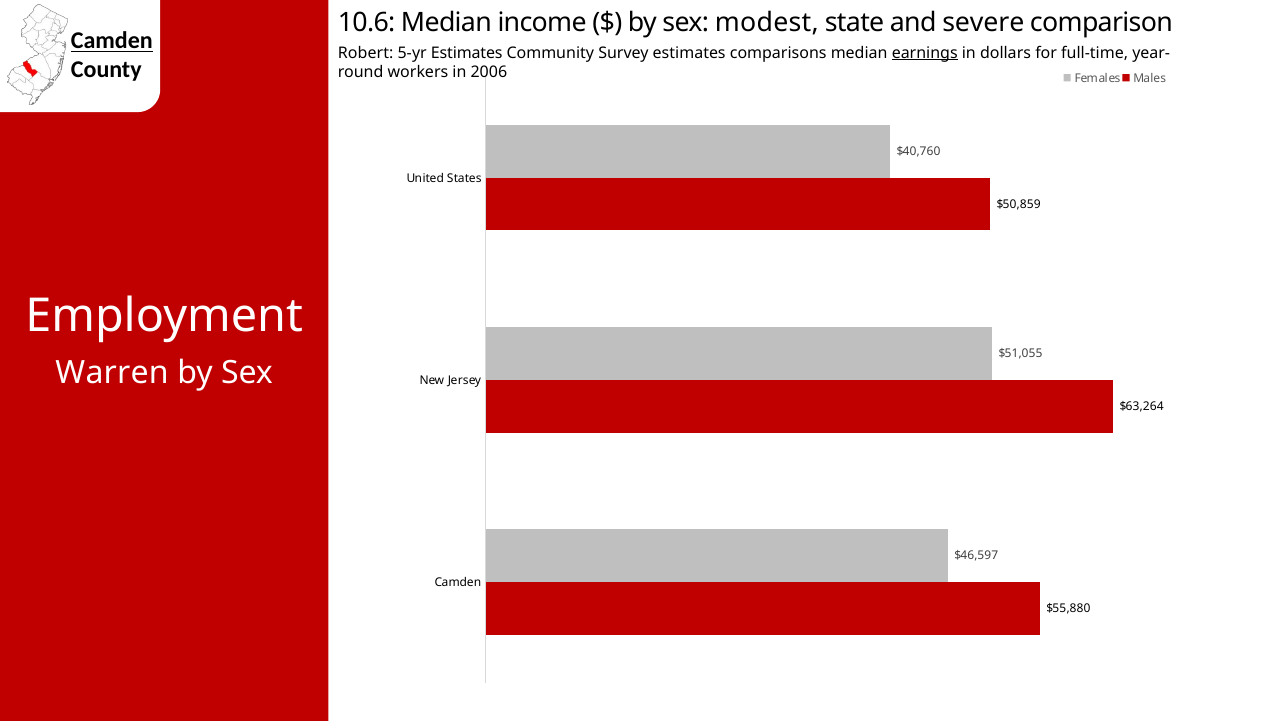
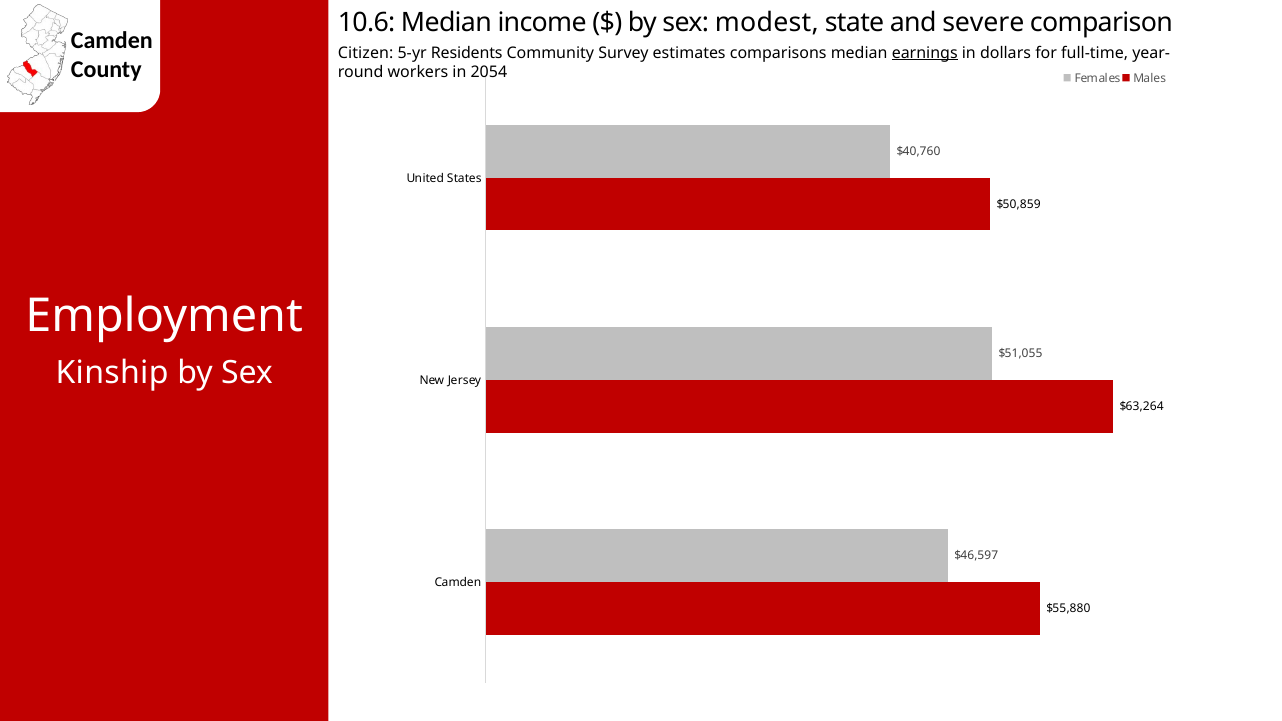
Camden at (112, 41) underline: present -> none
Robert: Robert -> Citizen
5-yr Estimates: Estimates -> Residents
2006: 2006 -> 2054
Warren: Warren -> Kinship
